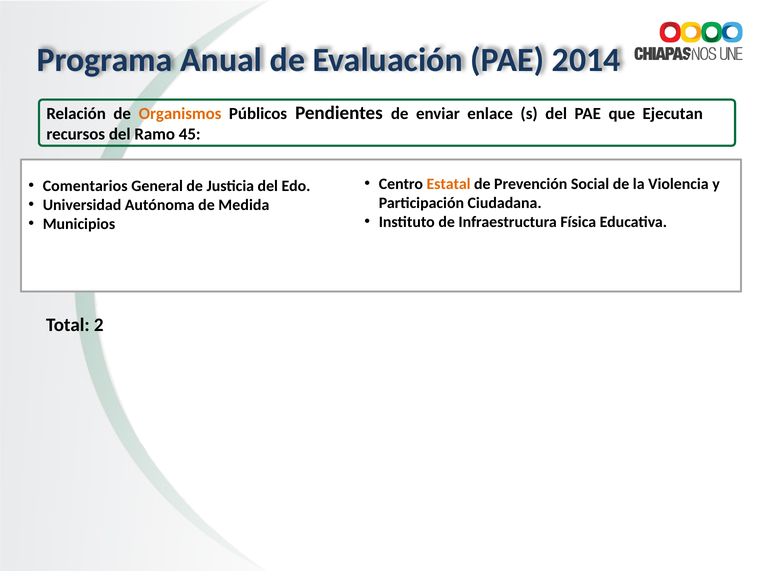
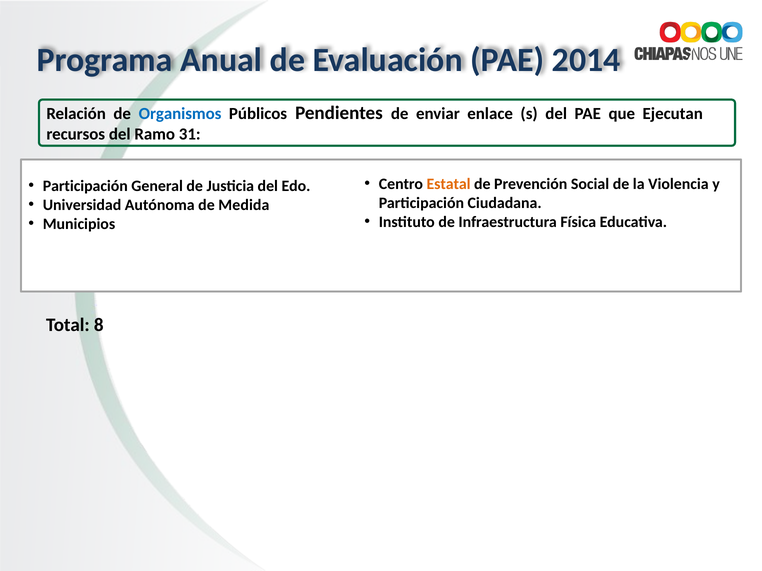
Organismos colour: orange -> blue
45: 45 -> 31
Comentarios at (85, 186): Comentarios -> Participación
2: 2 -> 8
